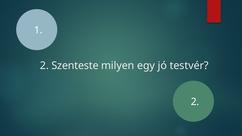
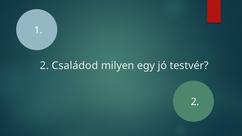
Szenteste: Szenteste -> Családod
